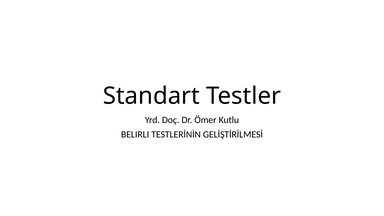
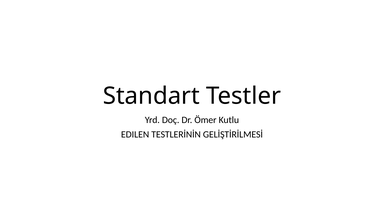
BELIRLI: BELIRLI -> EDILEN
